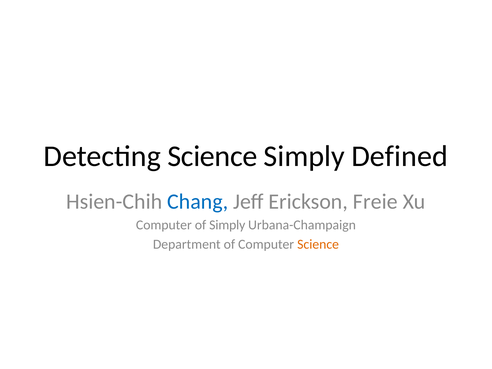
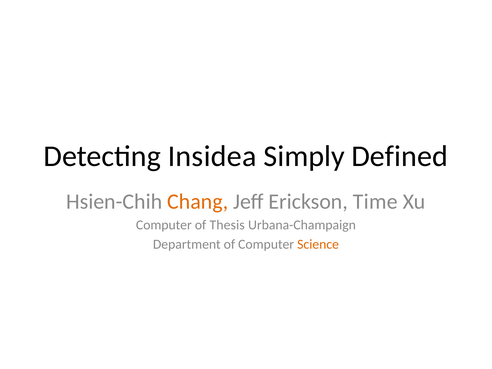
Detecting Science: Science -> Insidea
Chang colour: blue -> orange
Freie: Freie -> Time
of Simply: Simply -> Thesis
